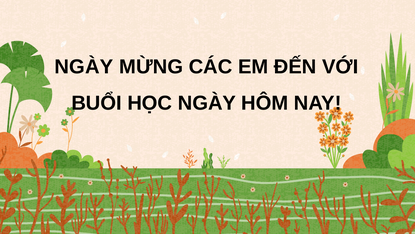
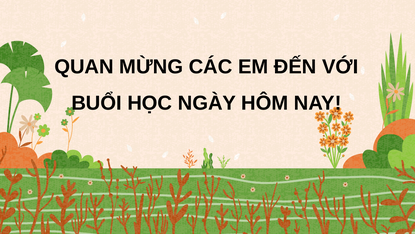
NGÀY at (84, 67): NGÀY -> QUAN
